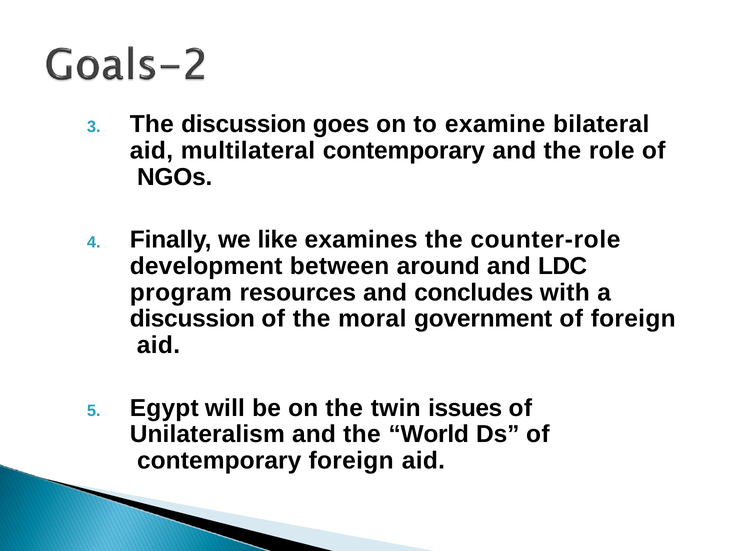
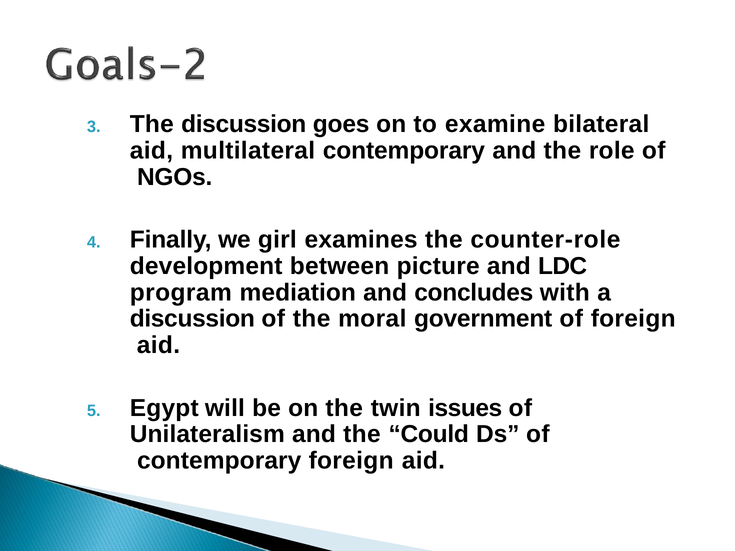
like: like -> girl
around: around -> picture
resources: resources -> mediation
World: World -> Could
